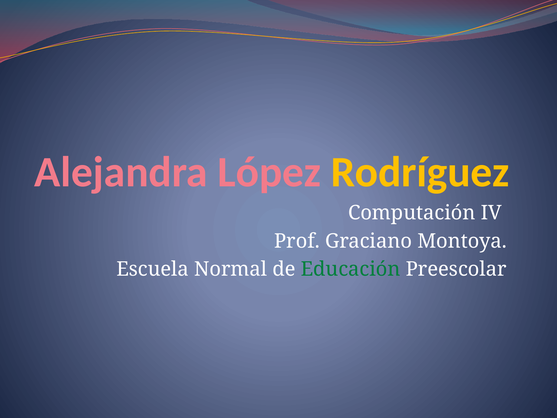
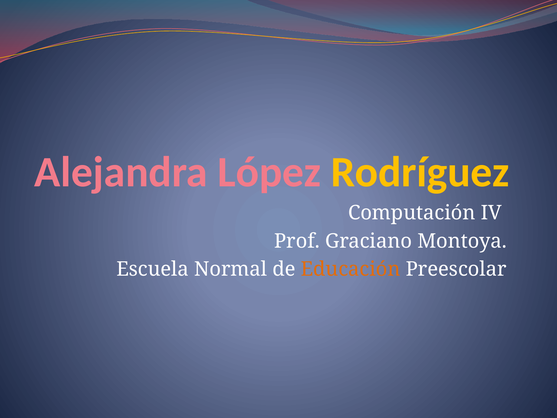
Educación colour: green -> orange
